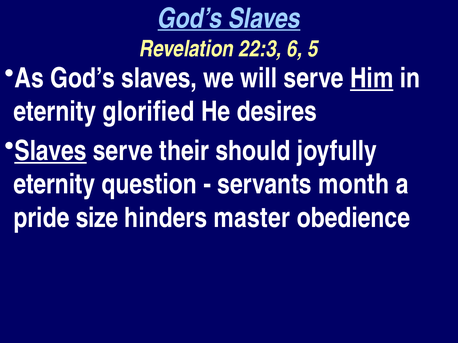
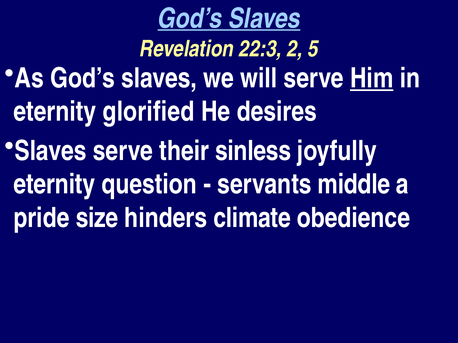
6: 6 -> 2
Slaves at (51, 151) underline: present -> none
should: should -> sinless
month: month -> middle
master: master -> climate
